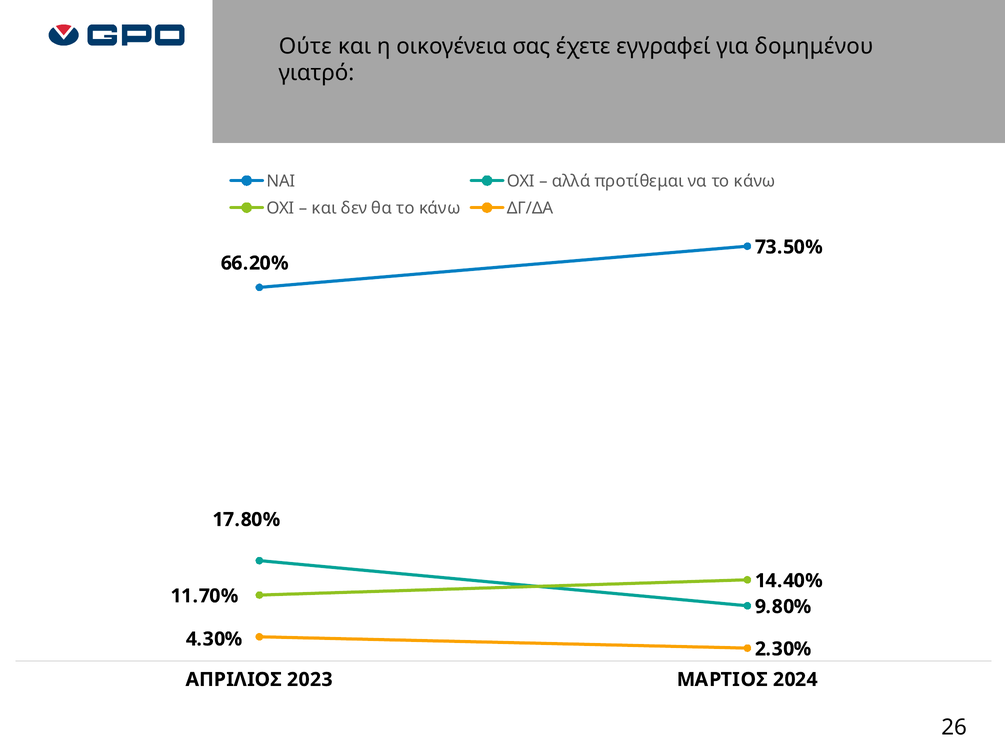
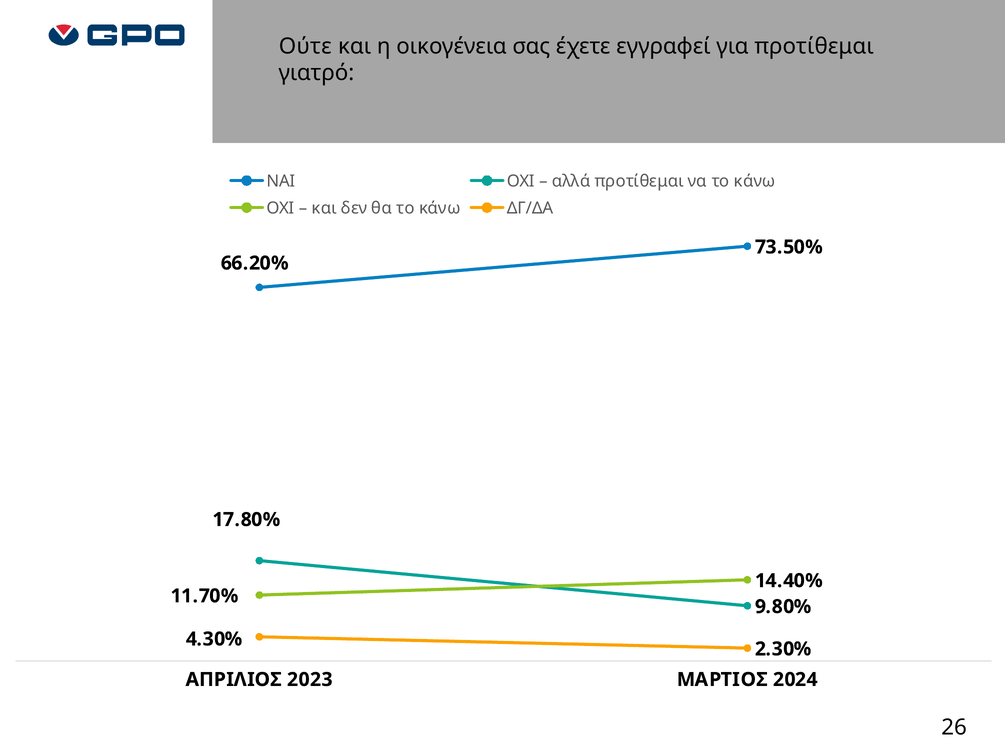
για δομημένου: δομημένου -> προτίθεμαι
